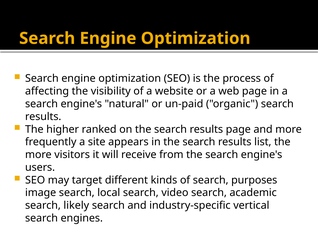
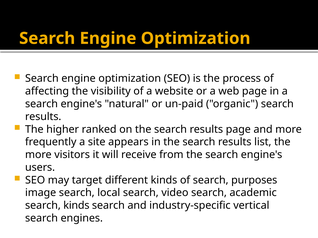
search likely: likely -> kinds
